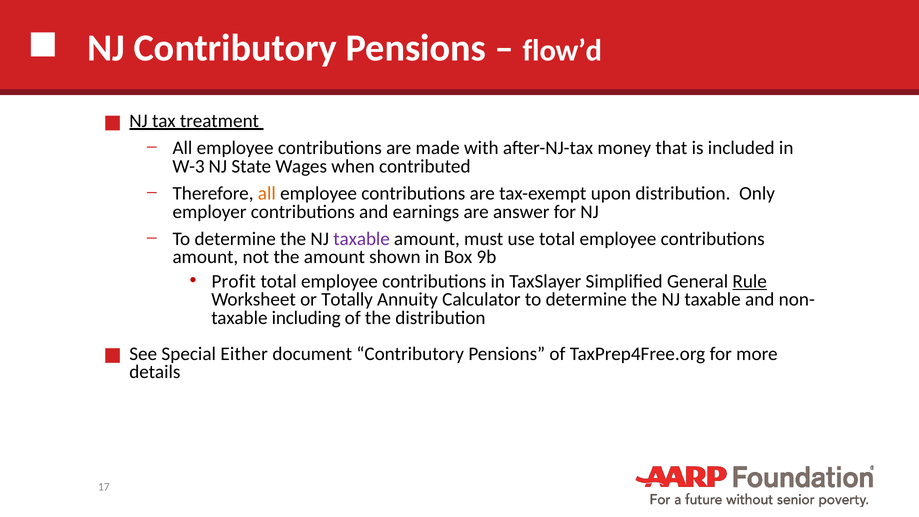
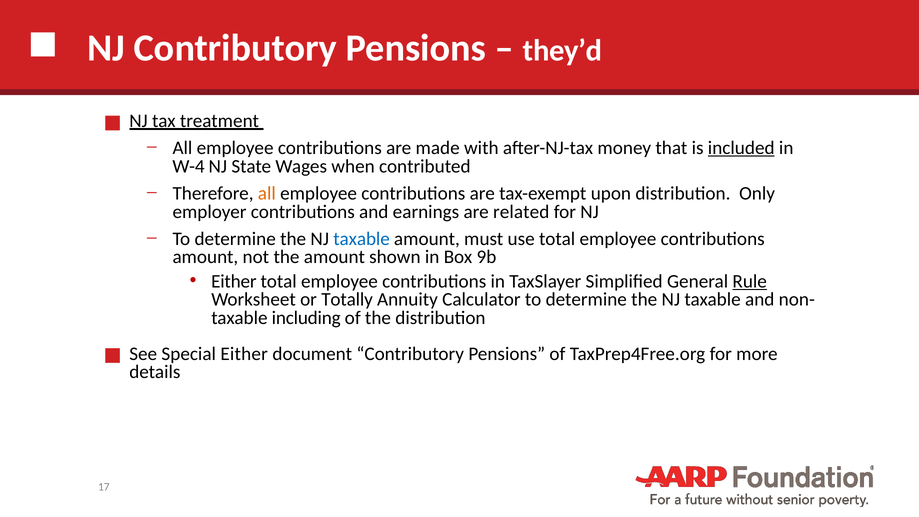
flow’d: flow’d -> they’d
included underline: none -> present
W-3: W-3 -> W-4
answer: answer -> related
taxable at (362, 239) colour: purple -> blue
Profit at (234, 281): Profit -> Either
